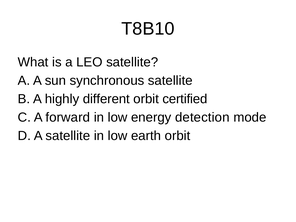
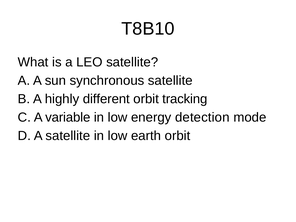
certified: certified -> tracking
forward: forward -> variable
